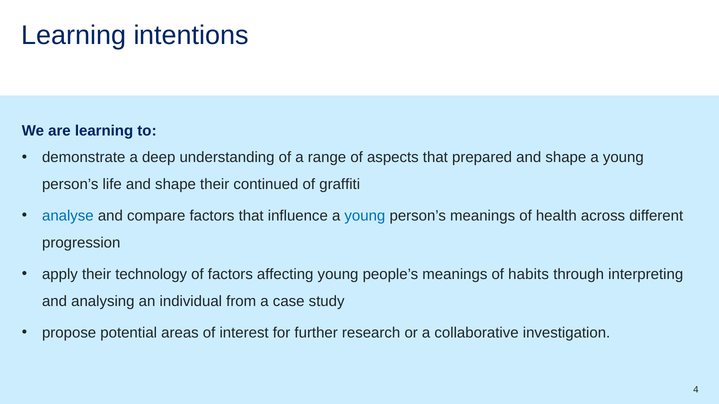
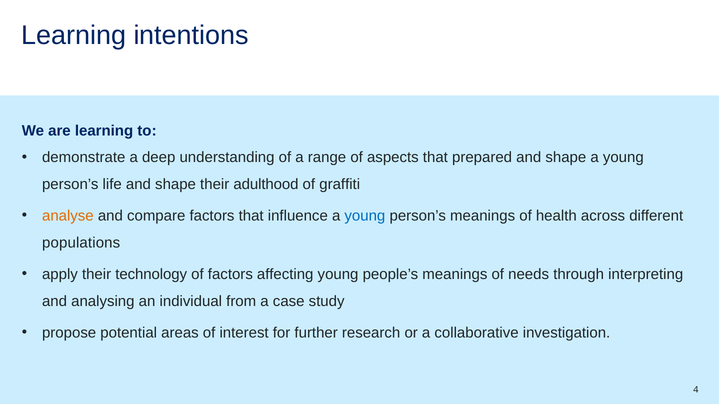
continued: continued -> adulthood
analyse colour: blue -> orange
progression: progression -> populations
habits: habits -> needs
